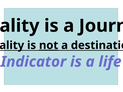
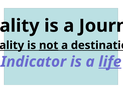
life underline: none -> present
